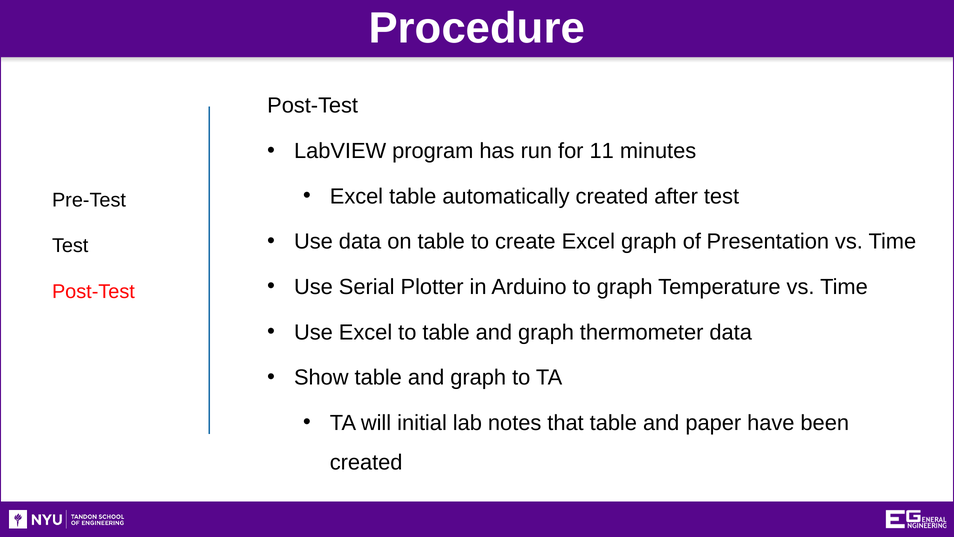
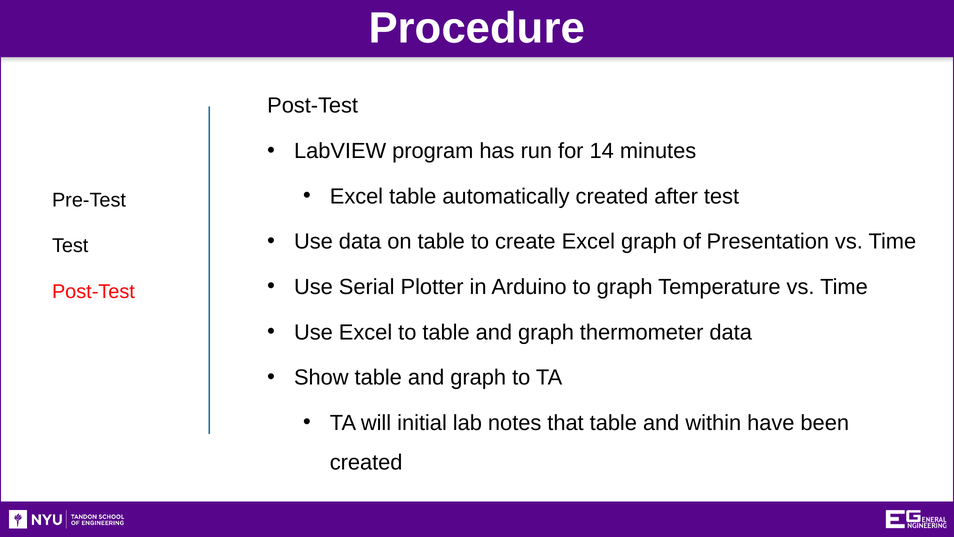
11: 11 -> 14
paper: paper -> within
